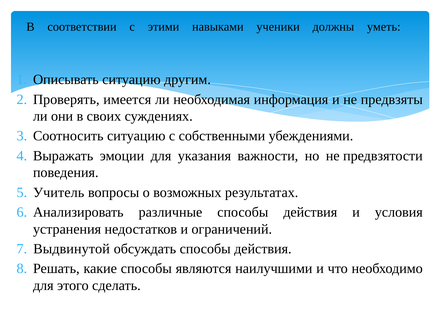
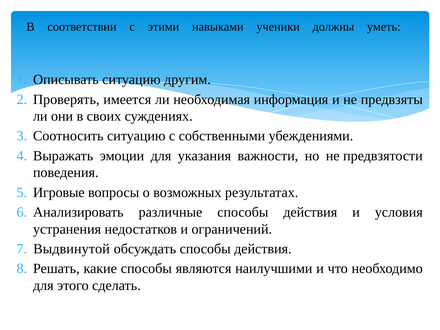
Учитель: Учитель -> Игровые
